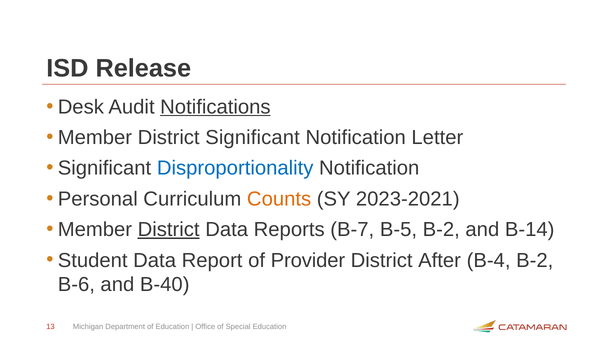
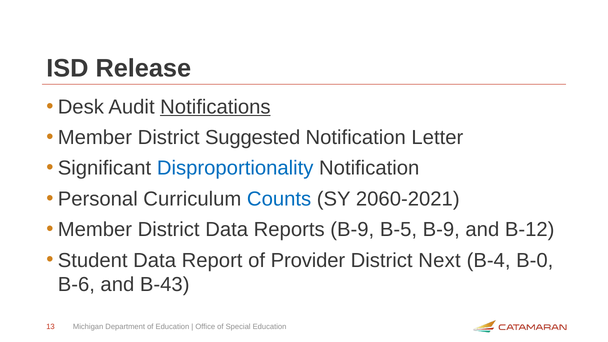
District Significant: Significant -> Suggested
Counts colour: orange -> blue
2023-2021: 2023-2021 -> 2060-2021
District at (169, 230) underline: present -> none
Reports B-7: B-7 -> B-9
B-5 B-2: B-2 -> B-9
B-14: B-14 -> B-12
After: After -> Next
B-4 B-2: B-2 -> B-0
B-40: B-40 -> B-43
